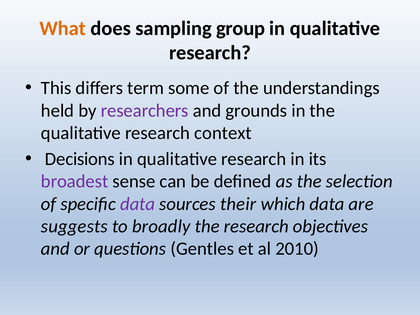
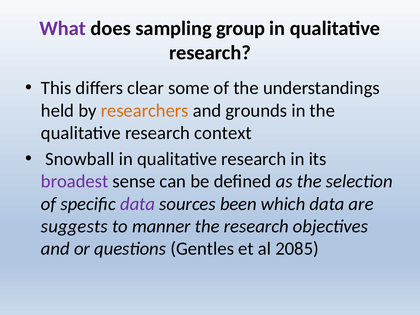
What colour: orange -> purple
term: term -> clear
researchers colour: purple -> orange
Decisions: Decisions -> Snowball
their: their -> been
broadly: broadly -> manner
2010: 2010 -> 2085
